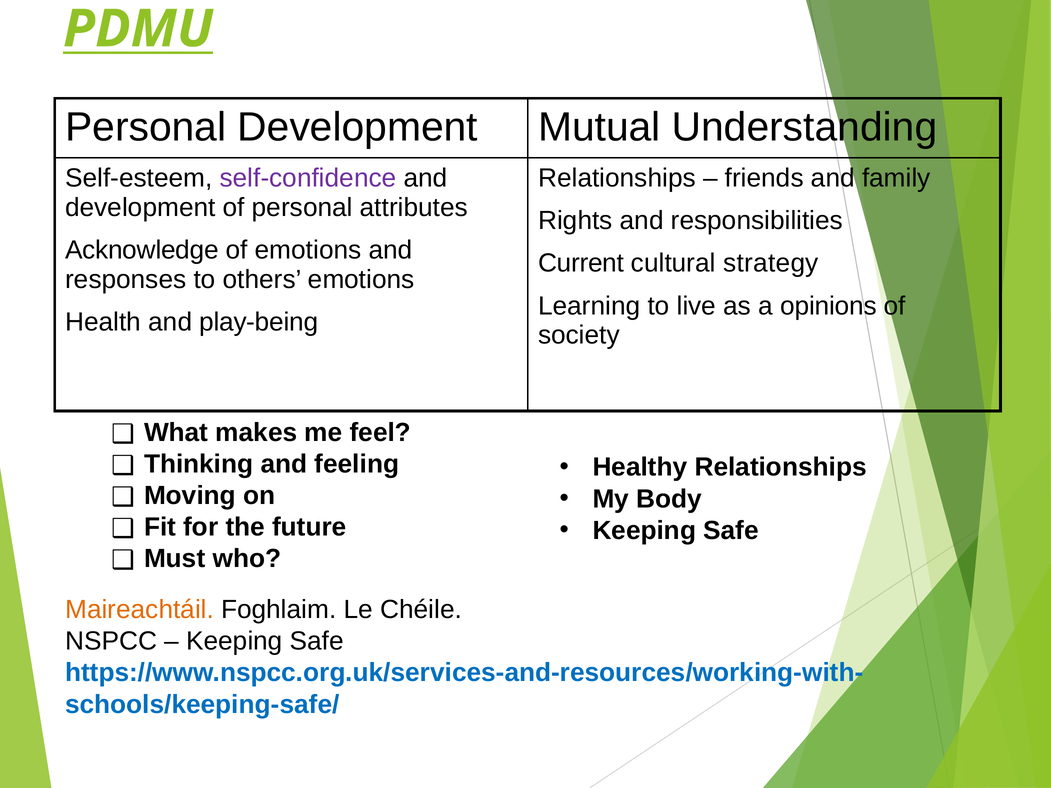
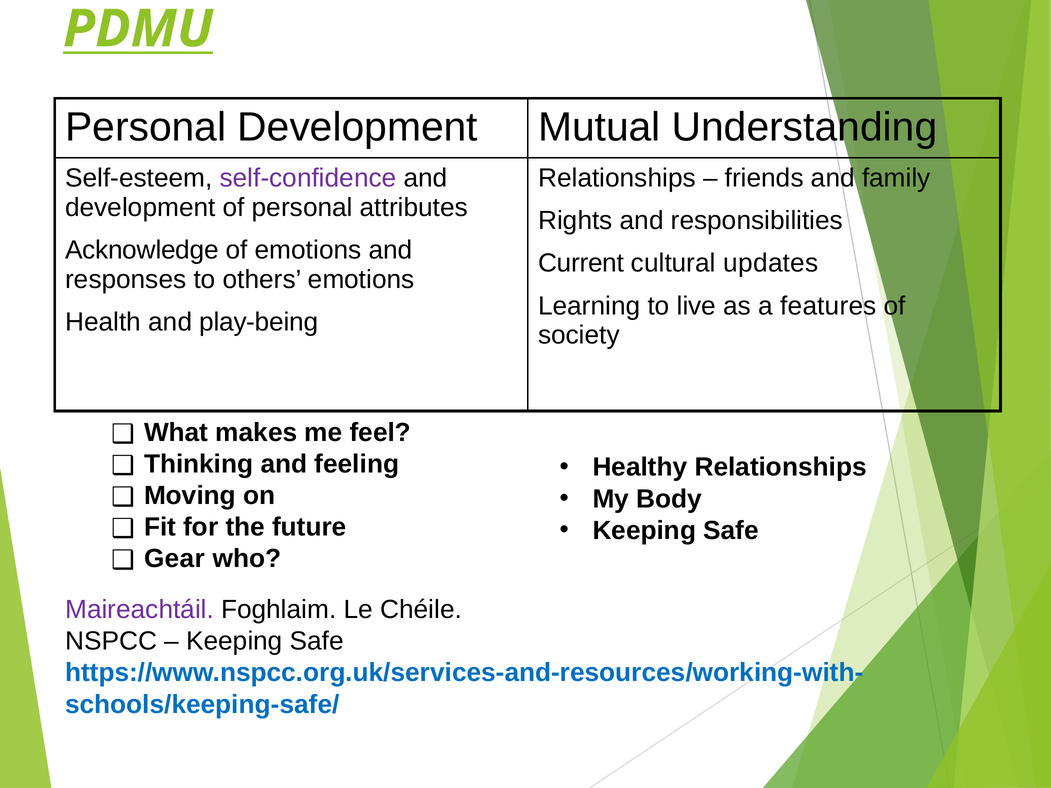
strategy: strategy -> updates
opinions: opinions -> features
Must: Must -> Gear
Maireachtáil colour: orange -> purple
